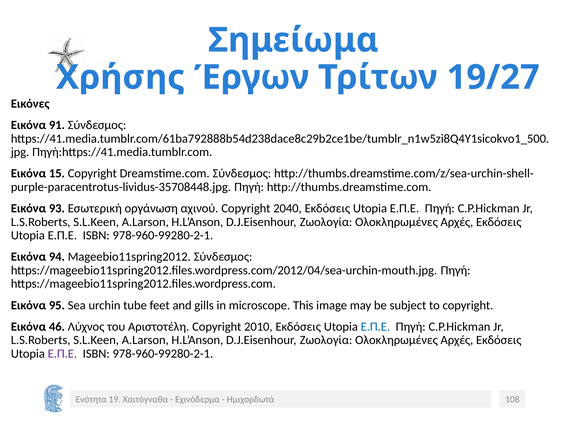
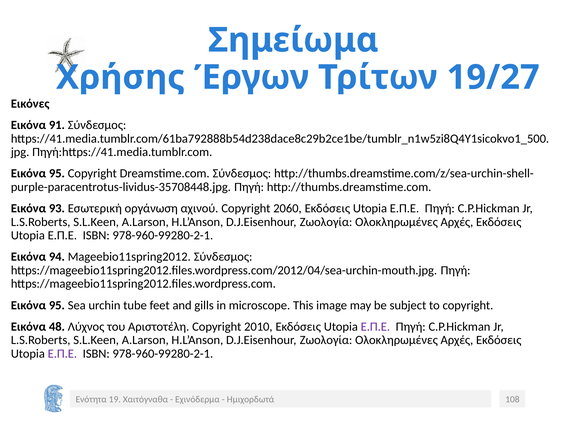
15 at (57, 174): 15 -> 95
2040: 2040 -> 2060
46: 46 -> 48
Ε.Π.Ε at (375, 327) colour: blue -> purple
